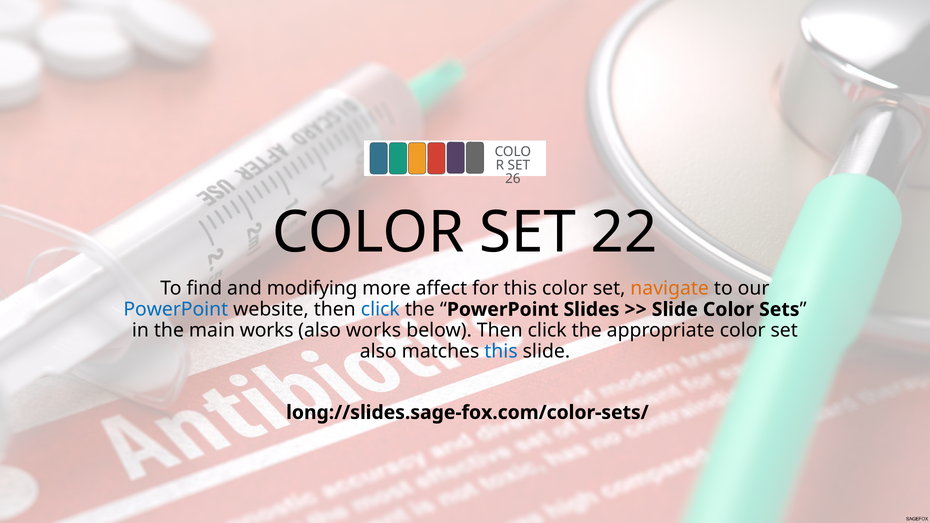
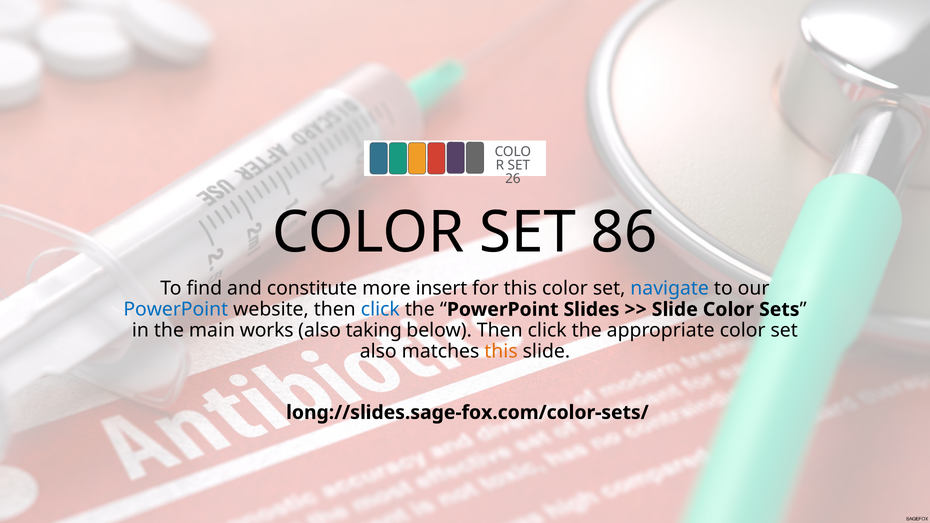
22: 22 -> 86
modifying: modifying -> constitute
affect: affect -> insert
navigate colour: orange -> blue
also works: works -> taking
this at (501, 351) colour: blue -> orange
